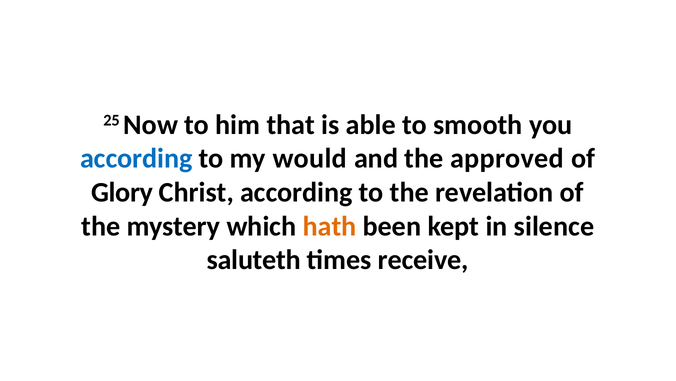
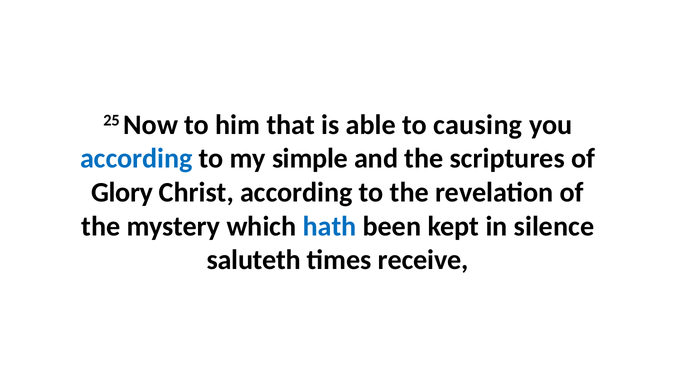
smooth: smooth -> causing
would: would -> simple
approved: approved -> scriptures
hath colour: orange -> blue
